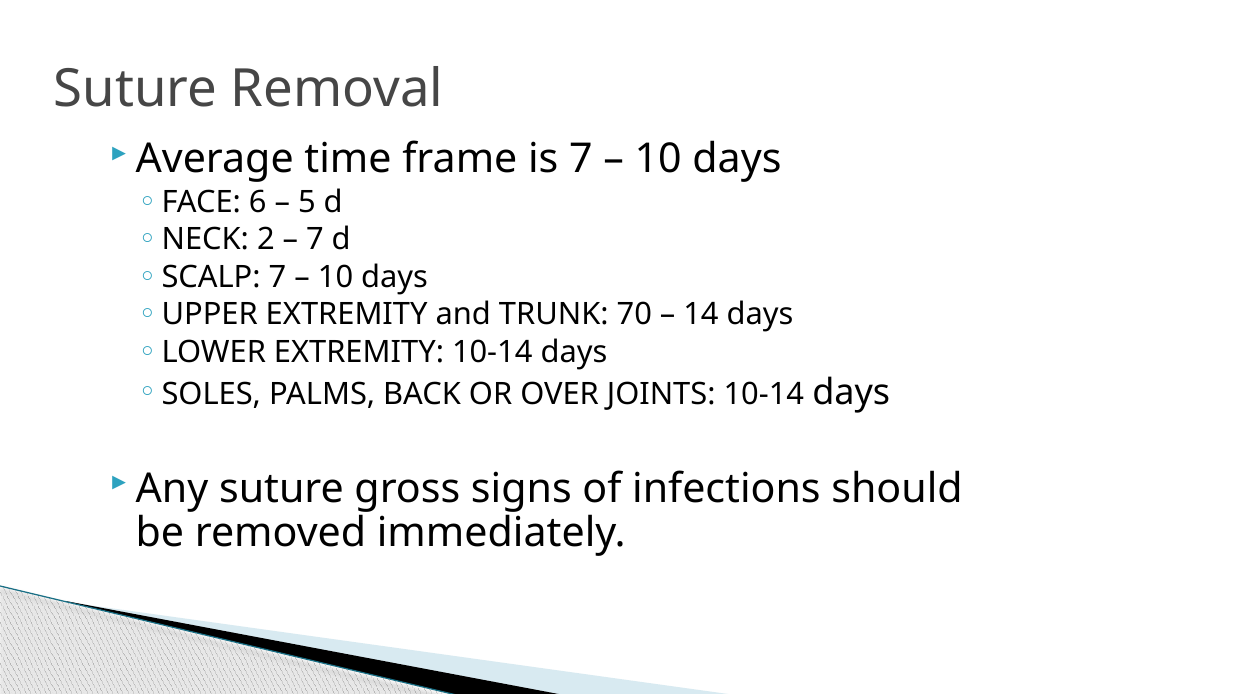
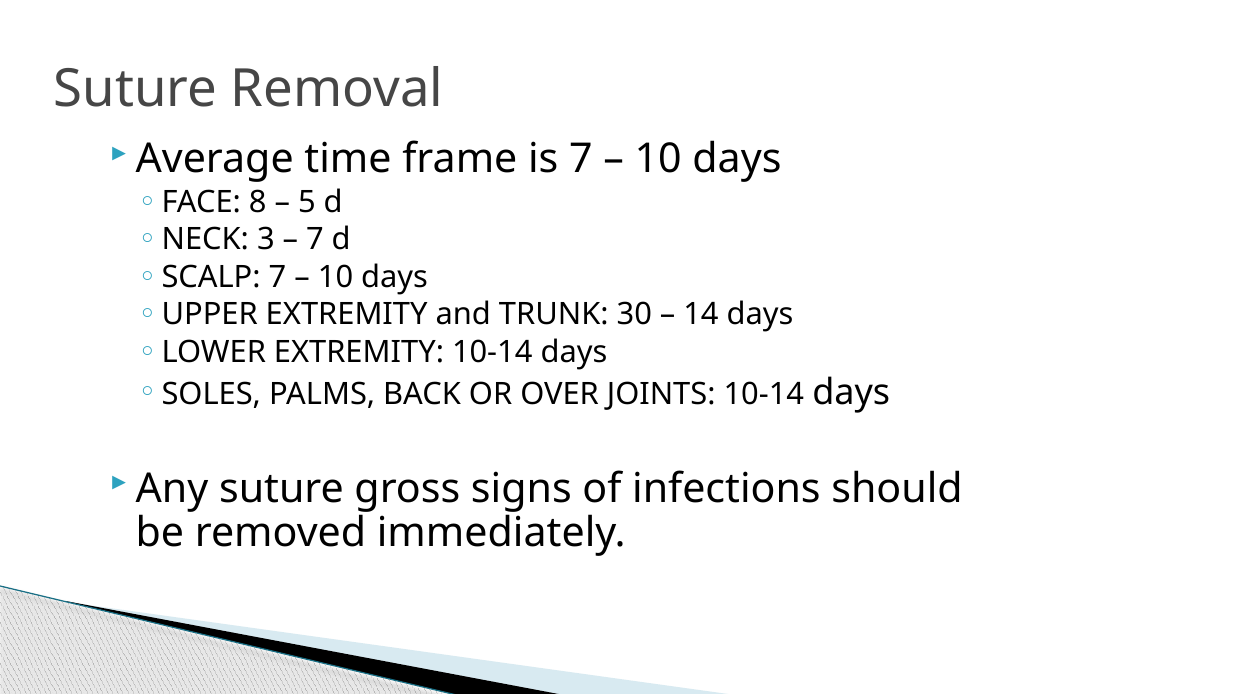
6: 6 -> 8
2: 2 -> 3
70: 70 -> 30
